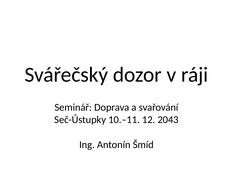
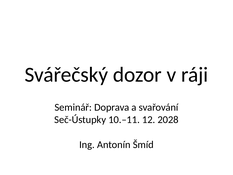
2043: 2043 -> 2028
